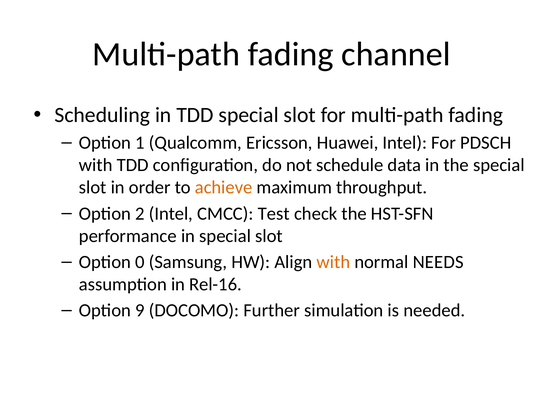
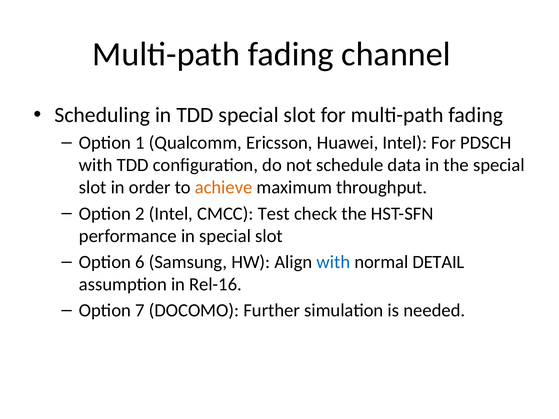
0: 0 -> 6
with at (333, 262) colour: orange -> blue
NEEDS: NEEDS -> DETAIL
9: 9 -> 7
